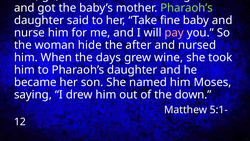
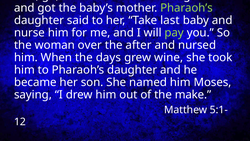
fine: fine -> last
pay colour: pink -> light green
hide: hide -> over
down: down -> make
